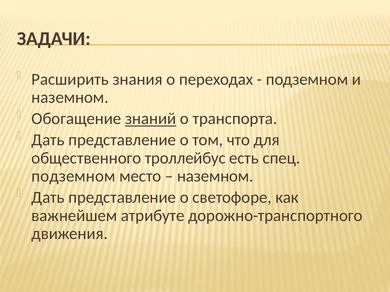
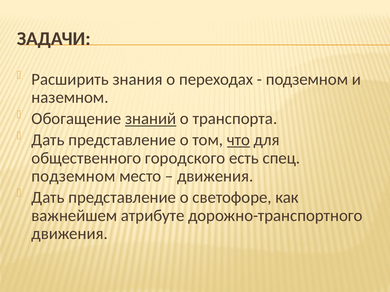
что underline: none -> present
троллейбус: троллейбус -> городского
наземном at (215, 176): наземном -> движения
